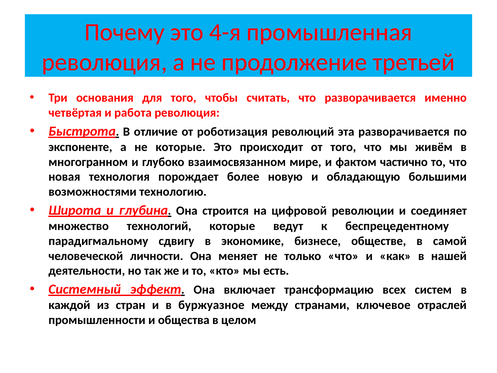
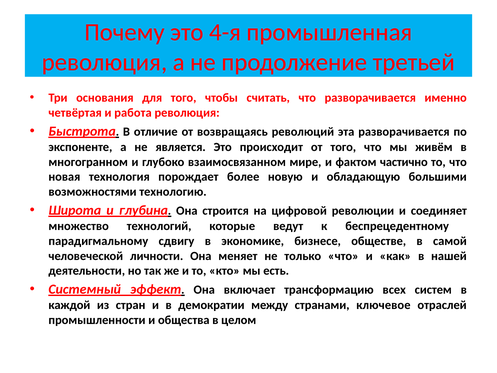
роботизация: роботизация -> возвращаясь
не которые: которые -> является
буржуазное: буржуазное -> демократии
